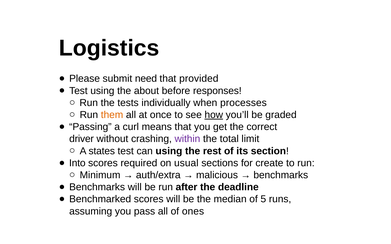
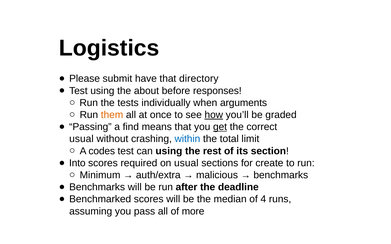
need: need -> have
provided: provided -> directory
processes: processes -> arguments
curl: curl -> find
get underline: none -> present
driver at (82, 139): driver -> usual
within colour: purple -> blue
states: states -> codes
5: 5 -> 4
ones: ones -> more
